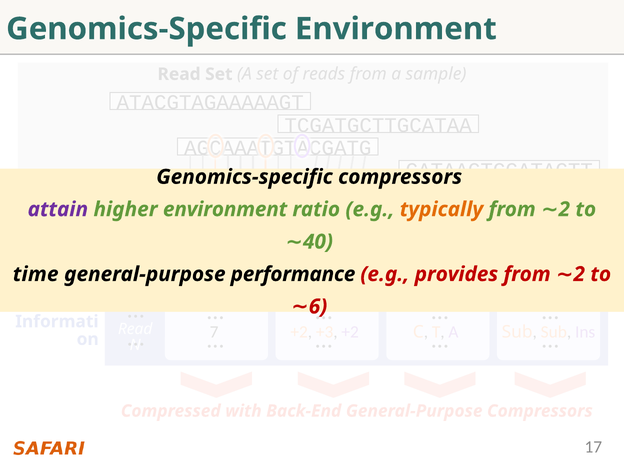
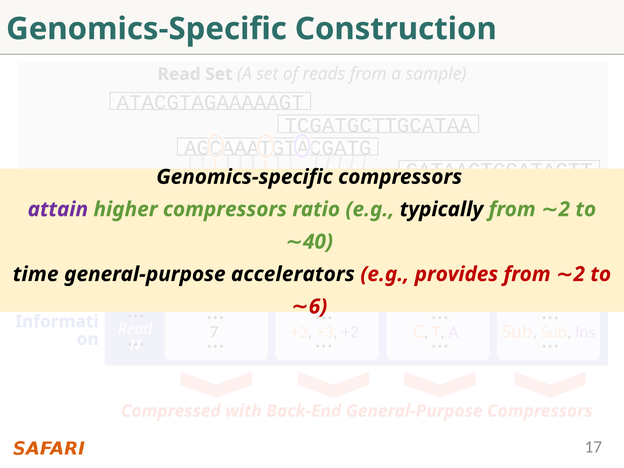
Genomics-Specific Environment: Environment -> Construction
higher environment: environment -> compressors
typically colour: orange -> black
performance: performance -> accelerators
